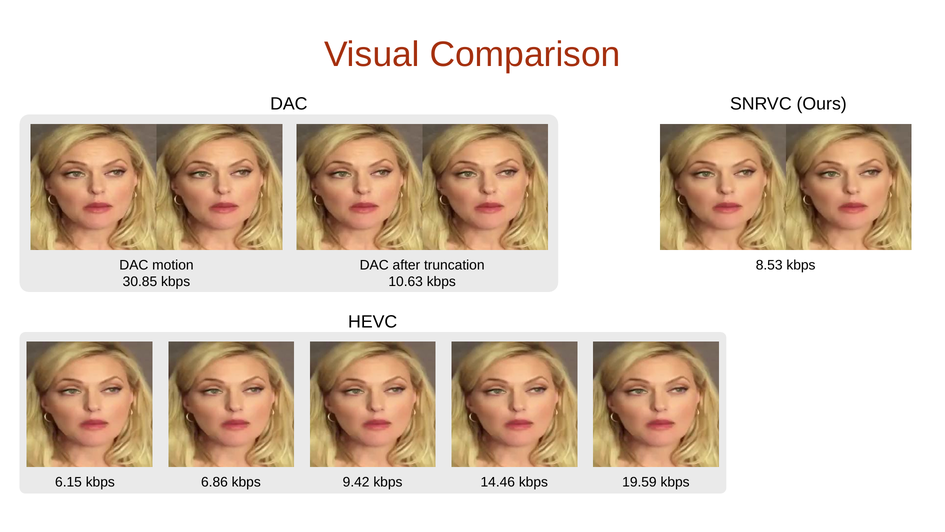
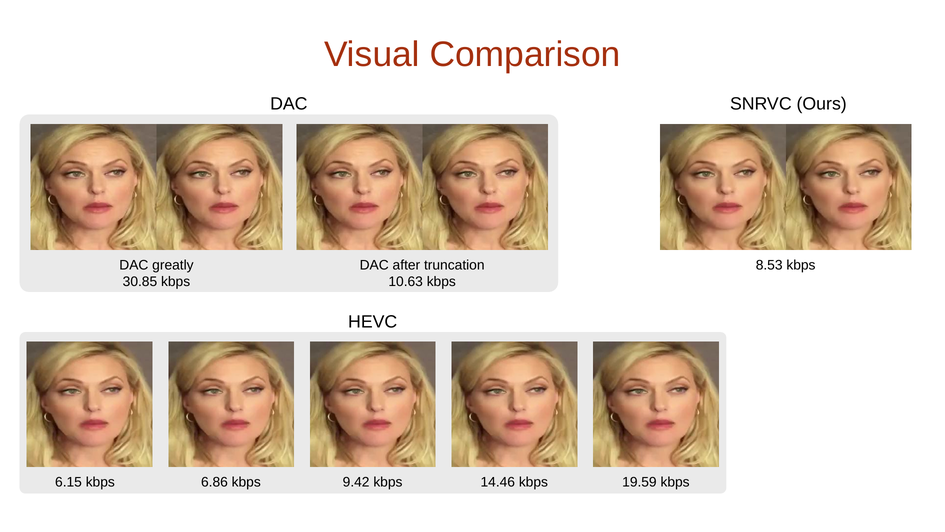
motion: motion -> greatly
